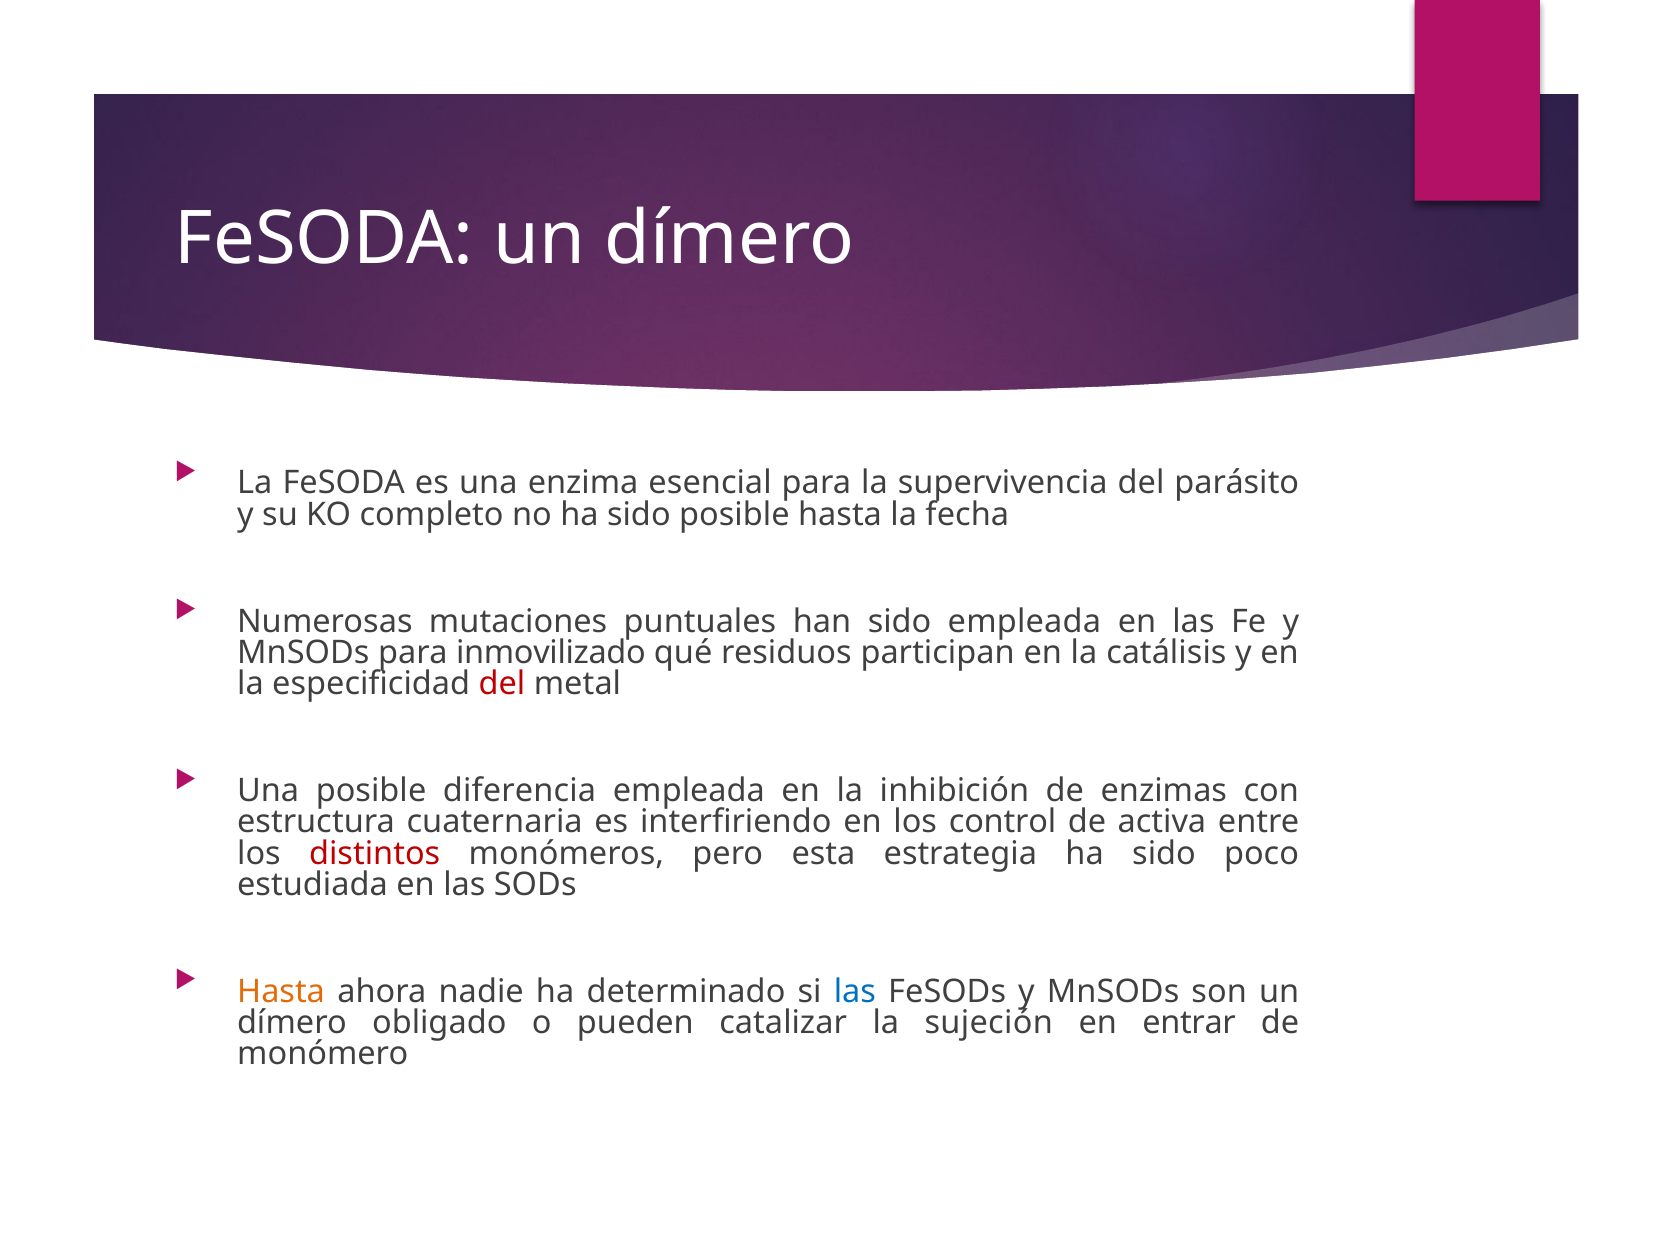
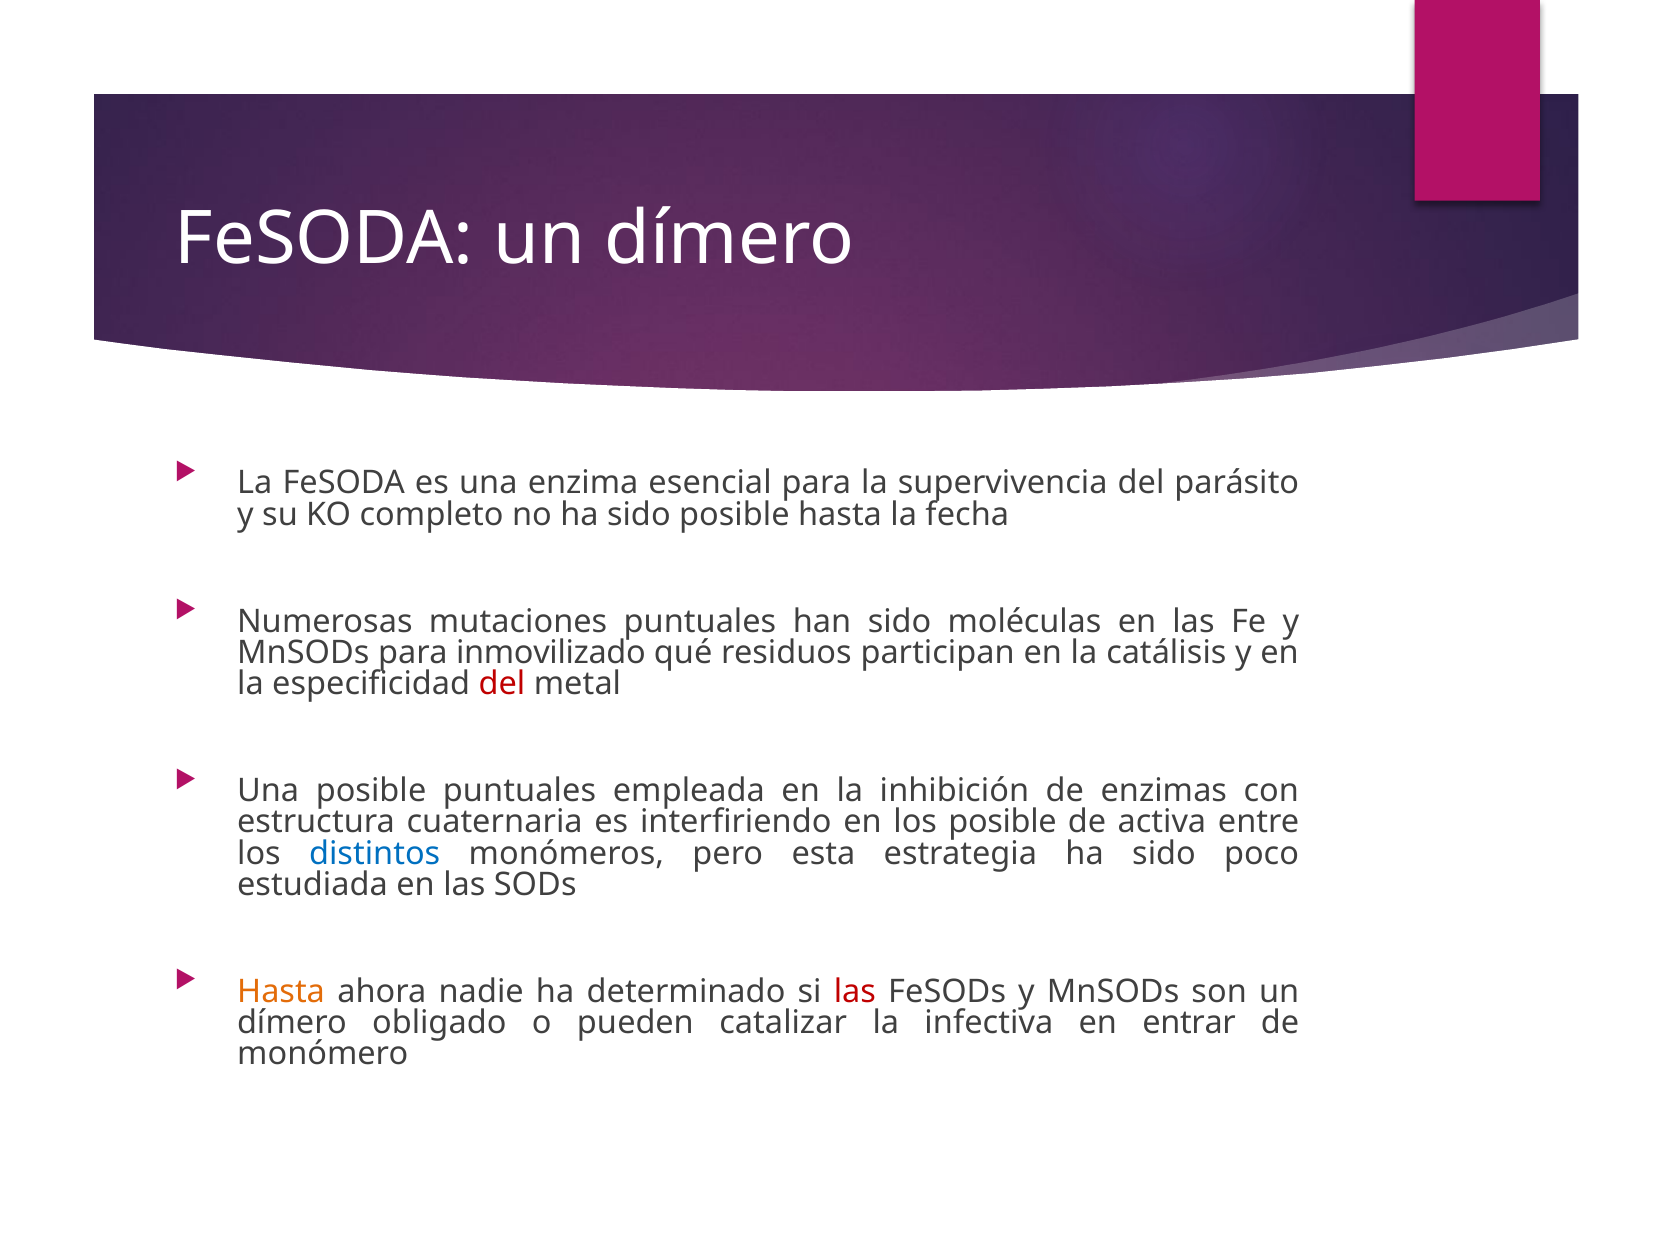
sido empleada: empleada -> moléculas
posible diferencia: diferencia -> puntuales
los control: control -> posible
distintos colour: red -> blue
las at (855, 992) colour: blue -> red
sujeción: sujeción -> infectiva
